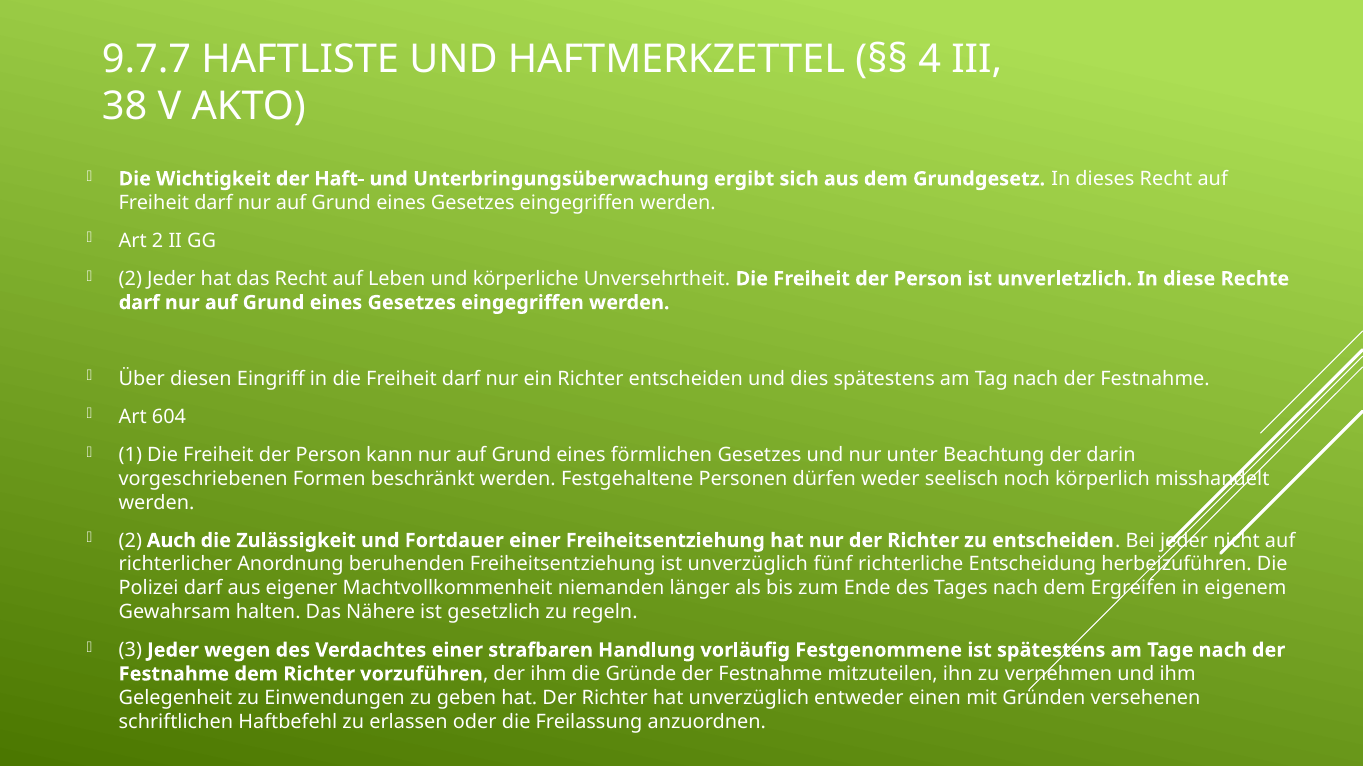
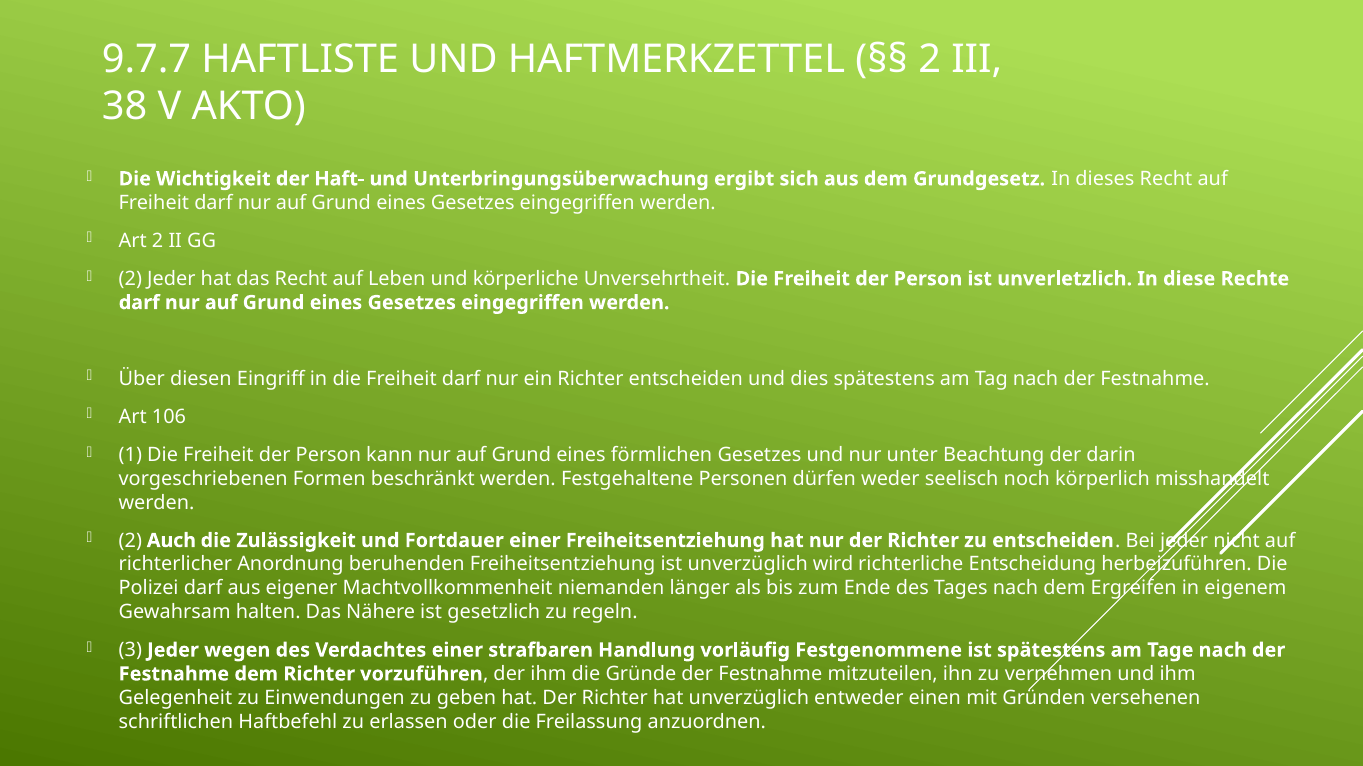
4 at (930, 59): 4 -> 2
604: 604 -> 106
fünf: fünf -> wird
